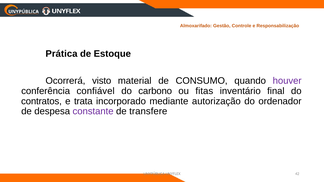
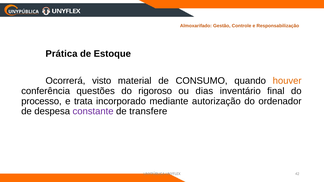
houver colour: purple -> orange
confiável: confiável -> questões
carbono: carbono -> rigoroso
fitas: fitas -> dias
contratos: contratos -> processo
